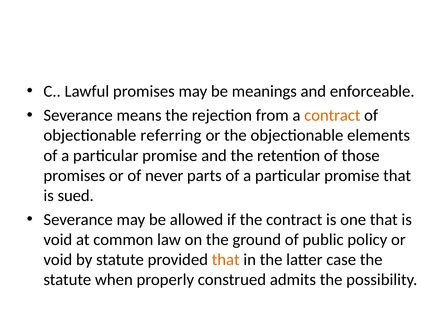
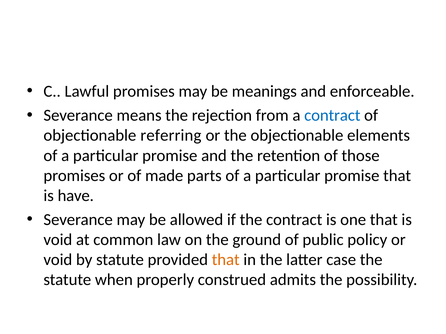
contract at (332, 116) colour: orange -> blue
never: never -> made
sued: sued -> have
